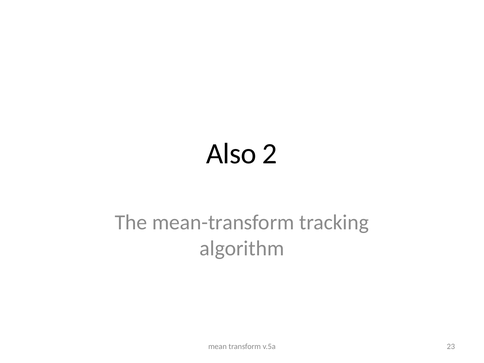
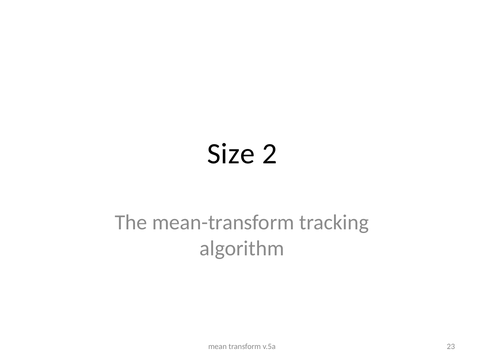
Also: Also -> Size
